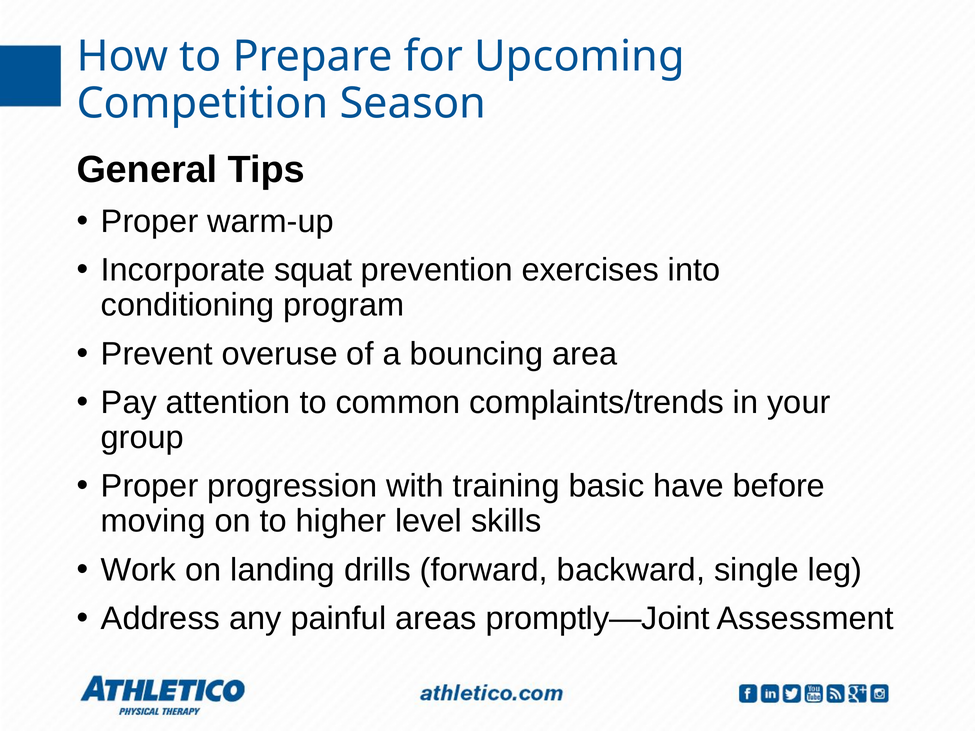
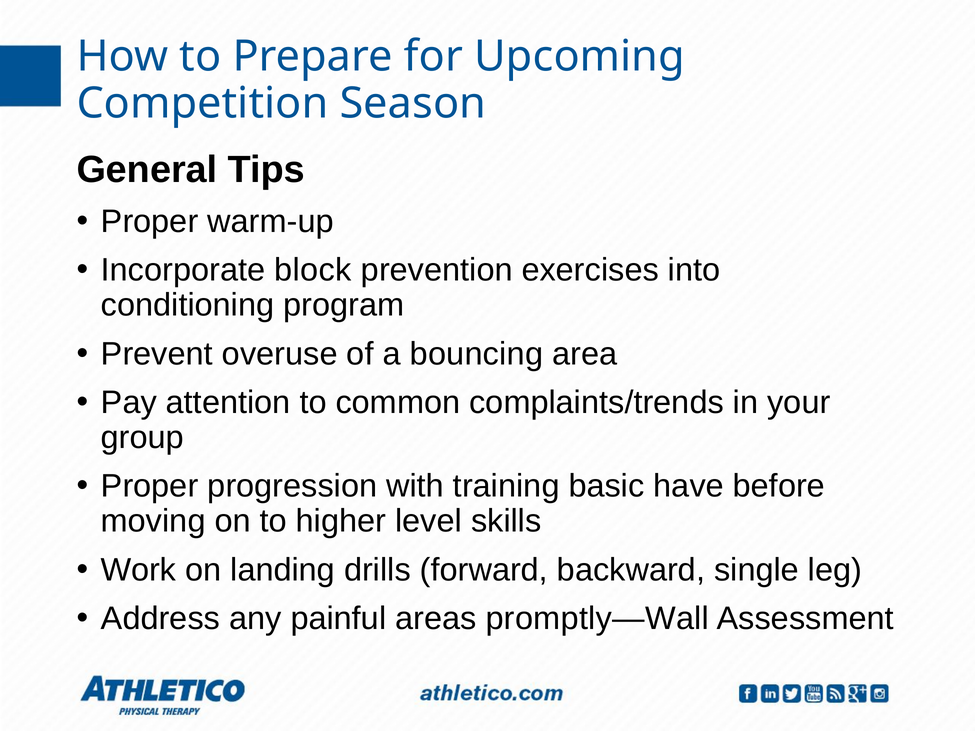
squat: squat -> block
promptly—Joint: promptly—Joint -> promptly—Wall
